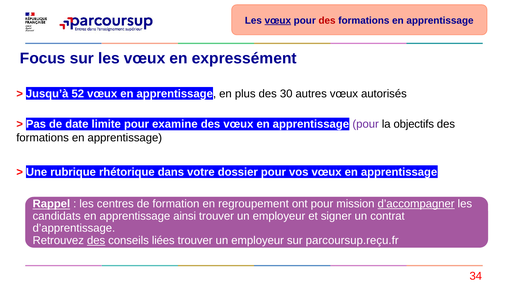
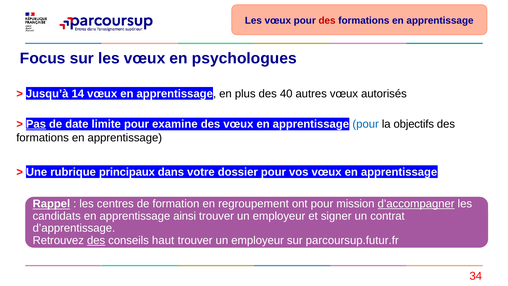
vœux at (278, 20) underline: present -> none
expressément: expressément -> psychologues
52: 52 -> 14
30: 30 -> 40
Pas underline: none -> present
pour at (366, 124) colour: purple -> blue
rhétorique: rhétorique -> principaux
liées: liées -> haut
parcoursup.reçu.fr: parcoursup.reçu.fr -> parcoursup.futur.fr
